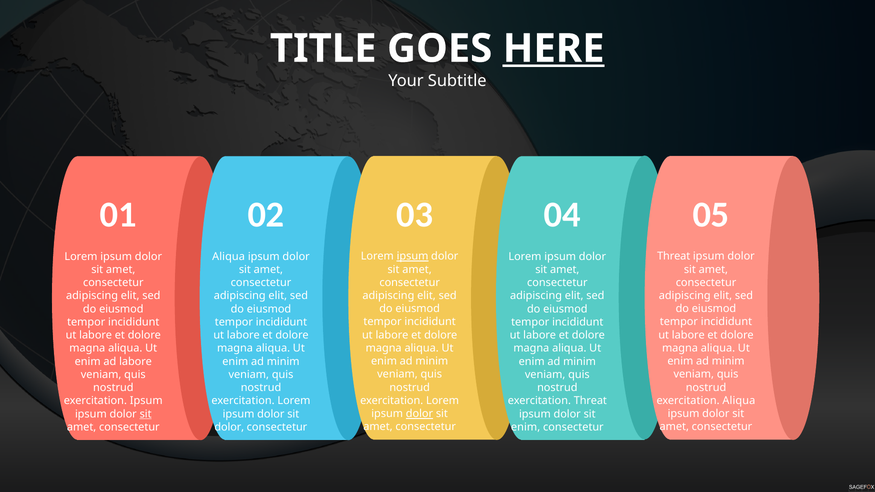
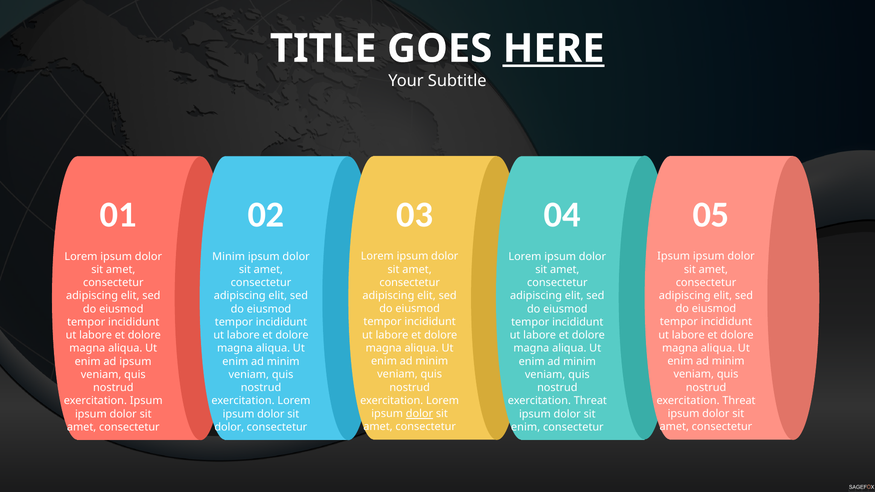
ipsum at (413, 256) underline: present -> none
Threat at (674, 256): Threat -> Ipsum
Aliqua at (229, 257): Aliqua -> Minim
ad labore: labore -> ipsum
Aliqua at (739, 401): Aliqua -> Threat
sit at (146, 414) underline: present -> none
